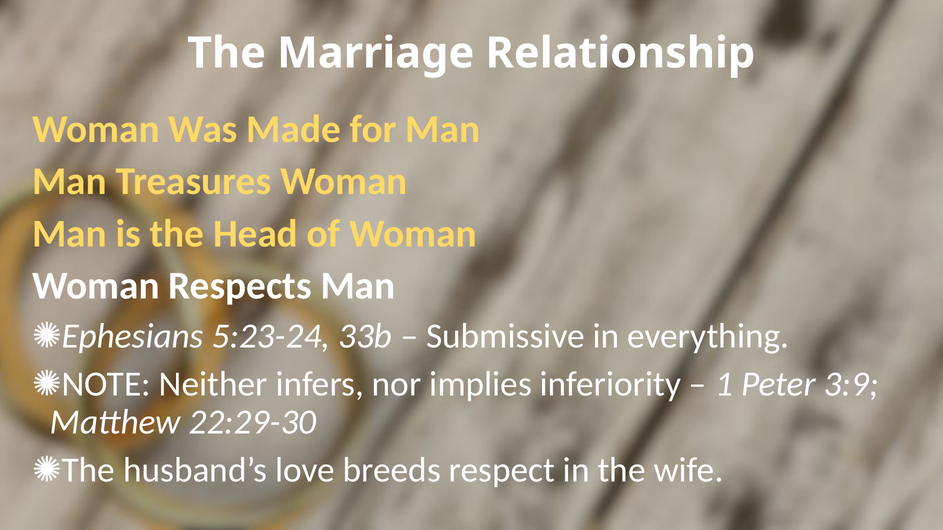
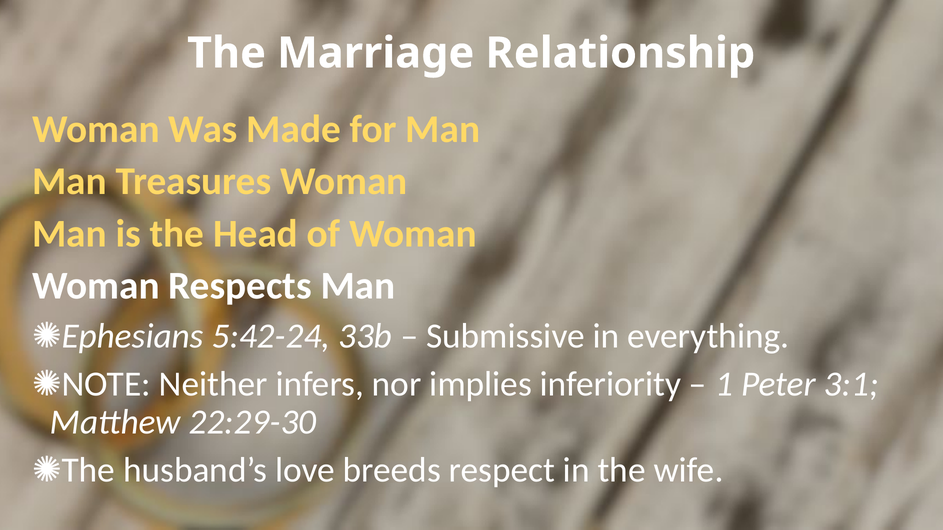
5:23-24: 5:23-24 -> 5:42-24
3:9: 3:9 -> 3:1
